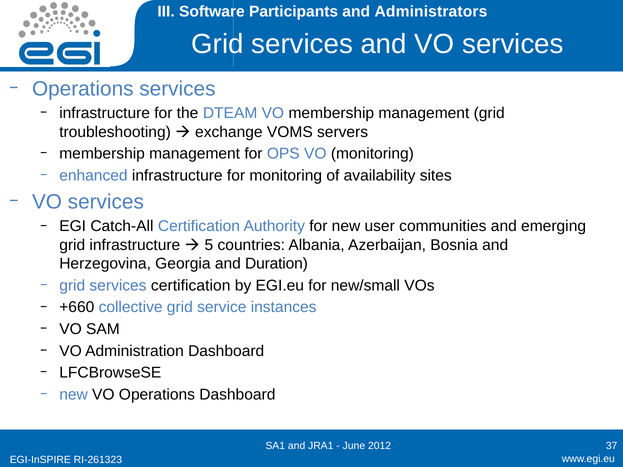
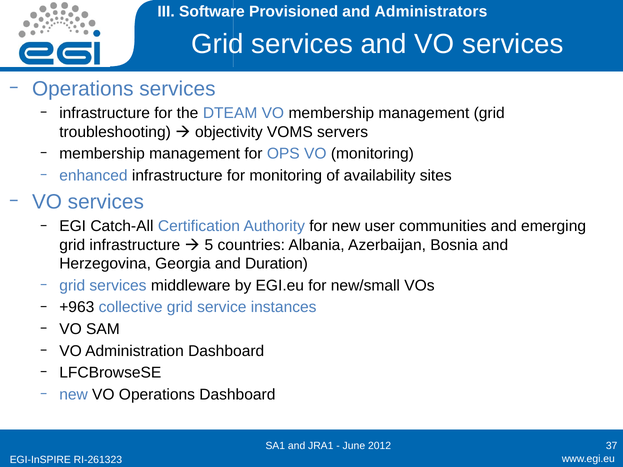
Participants: Participants -> Provisioned
exchange: exchange -> objectivity
services certification: certification -> middleware
+660: +660 -> +963
